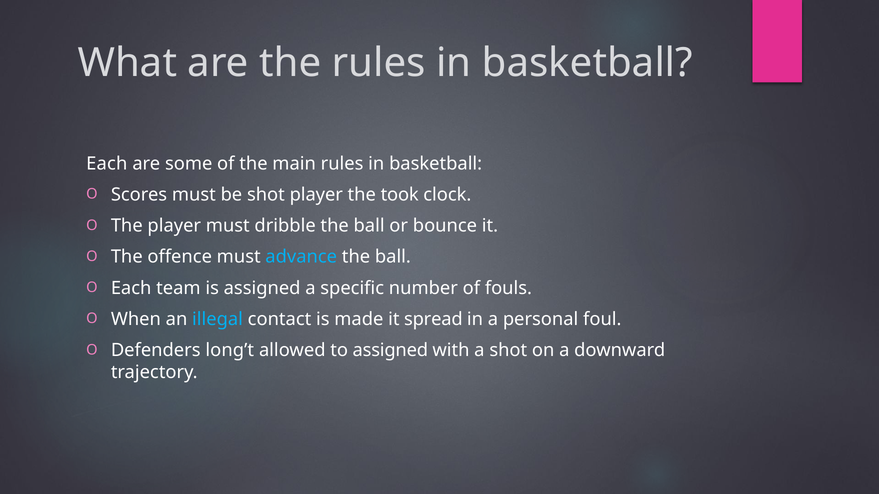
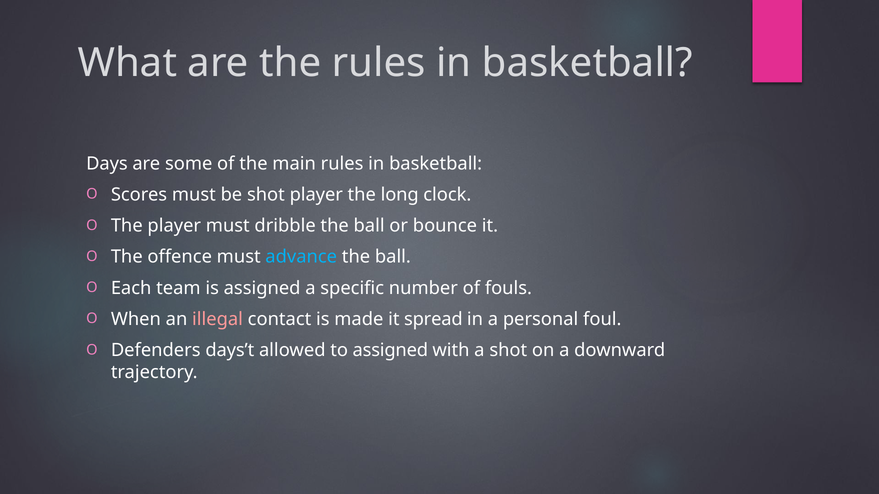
Each at (107, 164): Each -> Days
took: took -> long
illegal colour: light blue -> pink
long’t: long’t -> days’t
